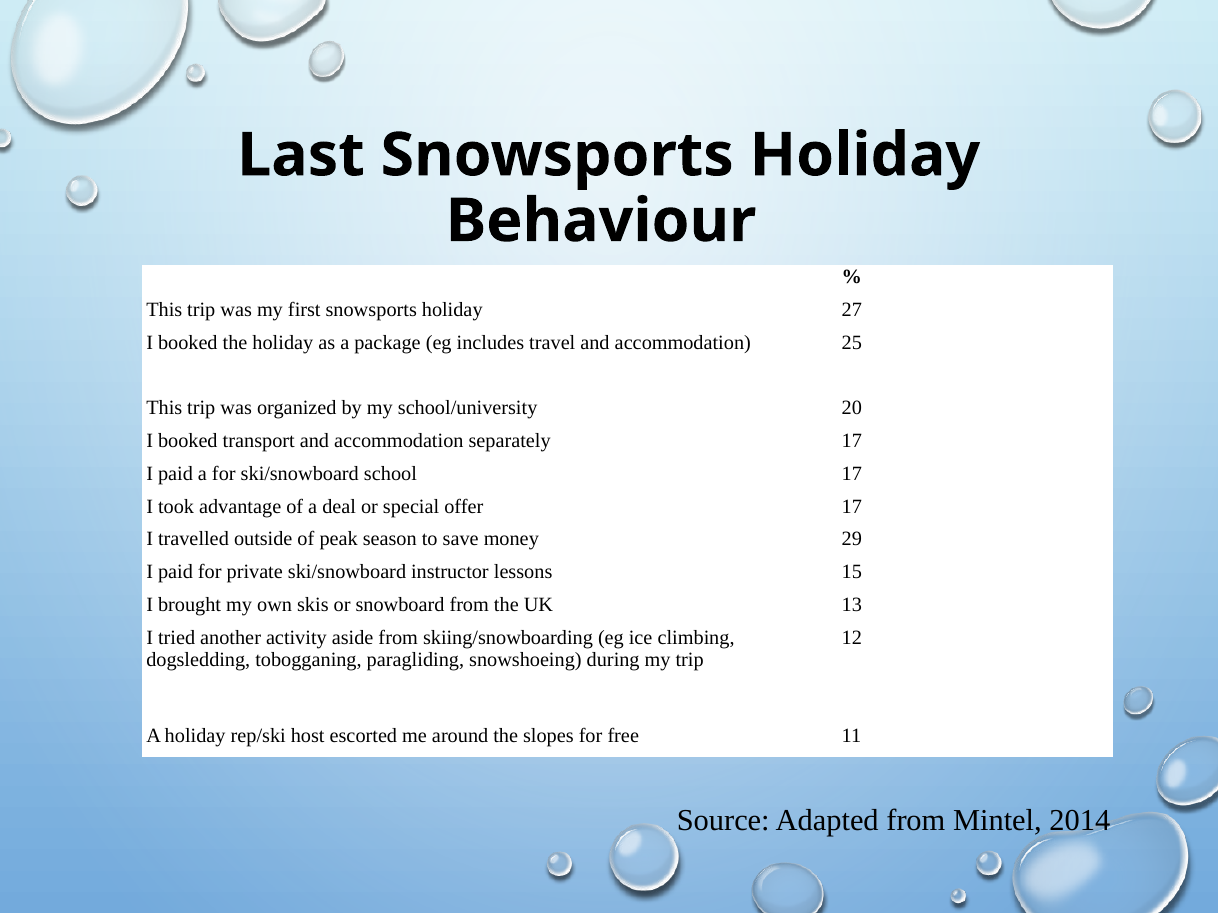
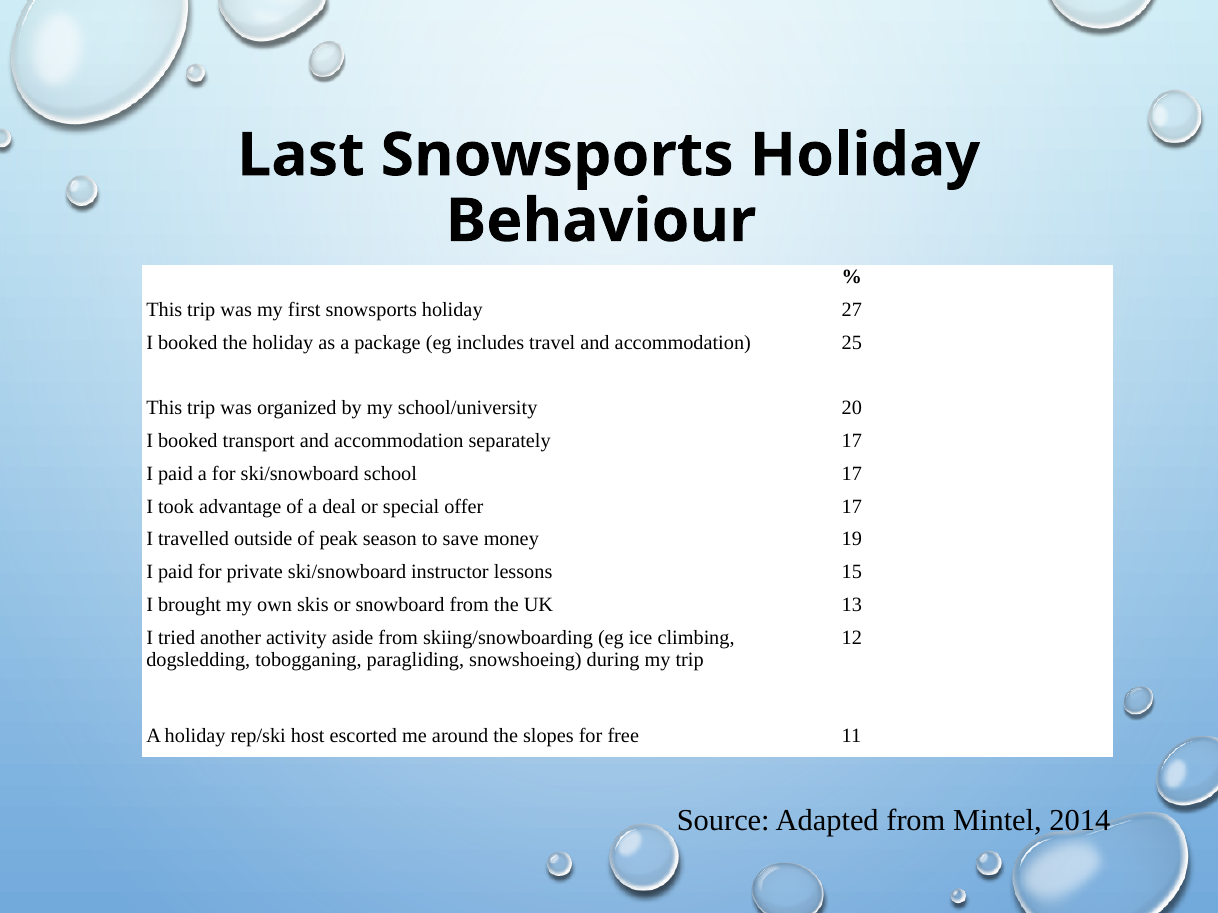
29: 29 -> 19
